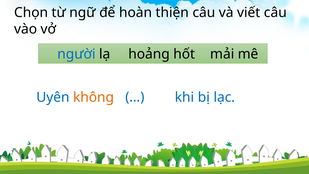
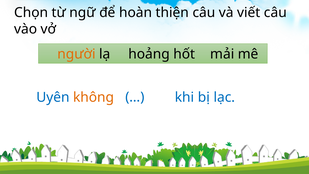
người colour: blue -> orange
